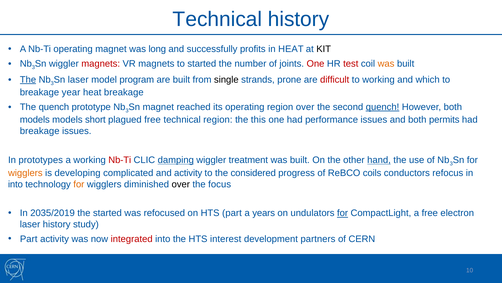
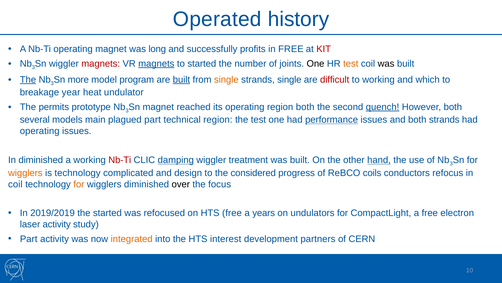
Technical at (217, 19): Technical -> Operated
in HEAT: HEAT -> FREE
KIT colour: black -> red
magnets at (156, 63) underline: none -> present
One at (315, 63) colour: red -> black
test at (351, 63) colour: red -> orange
was at (386, 63) colour: orange -> black
laser at (78, 79): laser -> more
built at (181, 79) underline: none -> present
single at (226, 79) colour: black -> orange
strands prone: prone -> single
heat breakage: breakage -> undulator
The quench: quench -> permits
region over: over -> both
models at (35, 120): models -> several
short: short -> main
plagued free: free -> part
the this: this -> test
performance underline: none -> present
both permits: permits -> strands
breakage at (40, 131): breakage -> operating
In prototypes: prototypes -> diminished
is developing: developing -> technology
and activity: activity -> design
into at (15, 184): into -> coil
2035/2019: 2035/2019 -> 2019/2019
HTS part: part -> free
for at (343, 213) underline: present -> none
laser history: history -> activity
integrated colour: red -> orange
